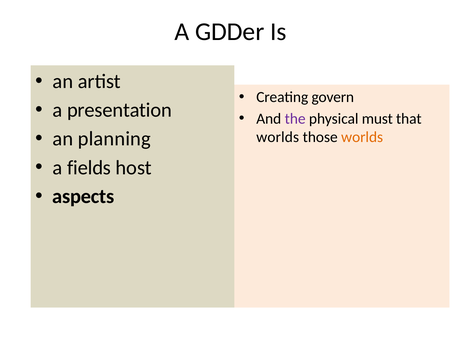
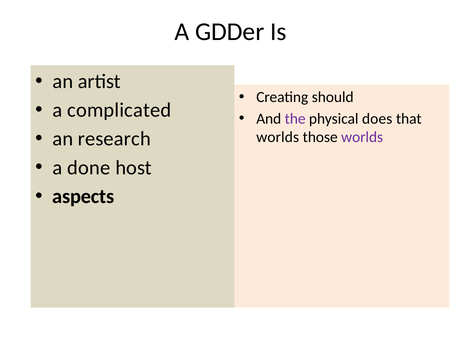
govern: govern -> should
presentation: presentation -> complicated
must: must -> does
planning: planning -> research
worlds at (362, 137) colour: orange -> purple
fields: fields -> done
